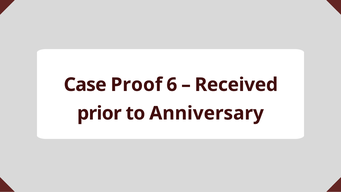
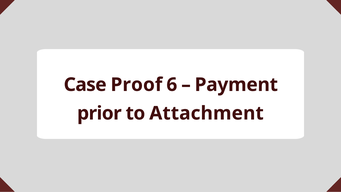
Received: Received -> Payment
Anniversary: Anniversary -> Attachment
